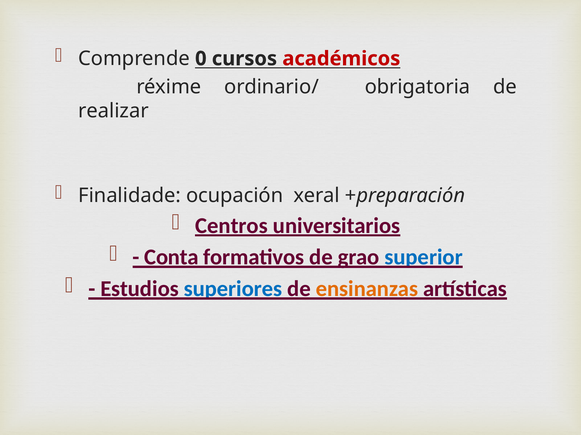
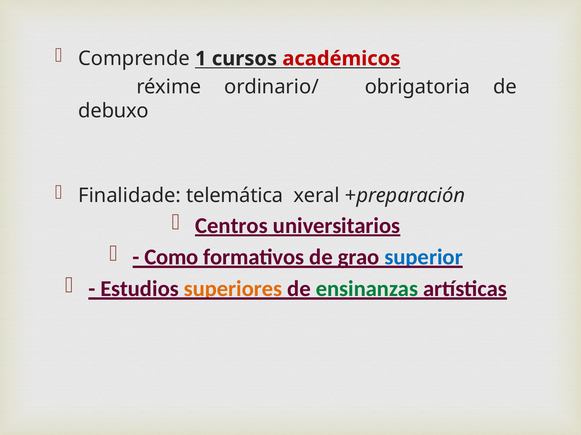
0: 0 -> 1
realizar: realizar -> debuxo
ocupación: ocupación -> telemática
Conta: Conta -> Como
superiores colour: blue -> orange
ensinanzas colour: orange -> green
